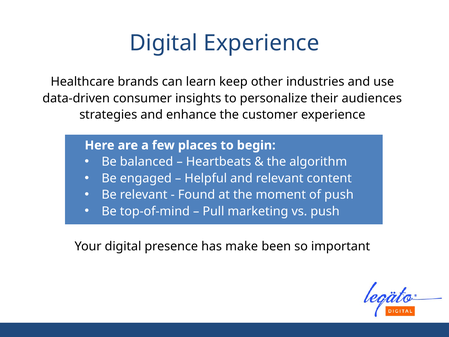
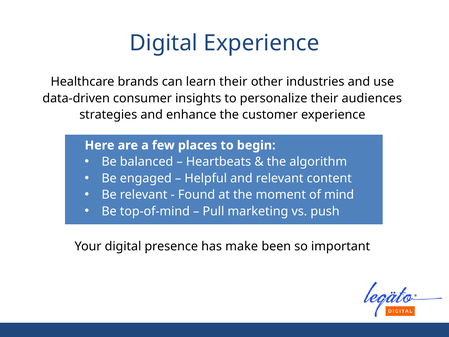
learn keep: keep -> their
of push: push -> mind
